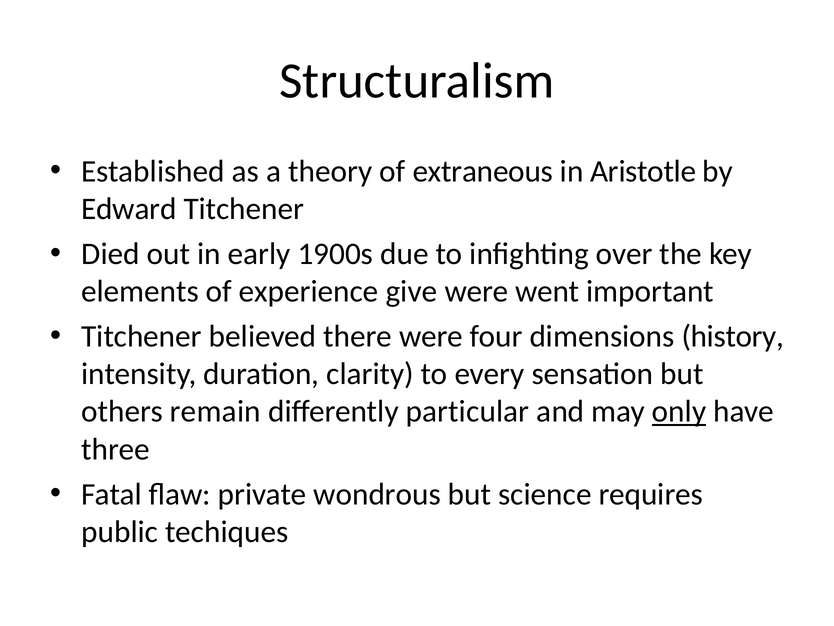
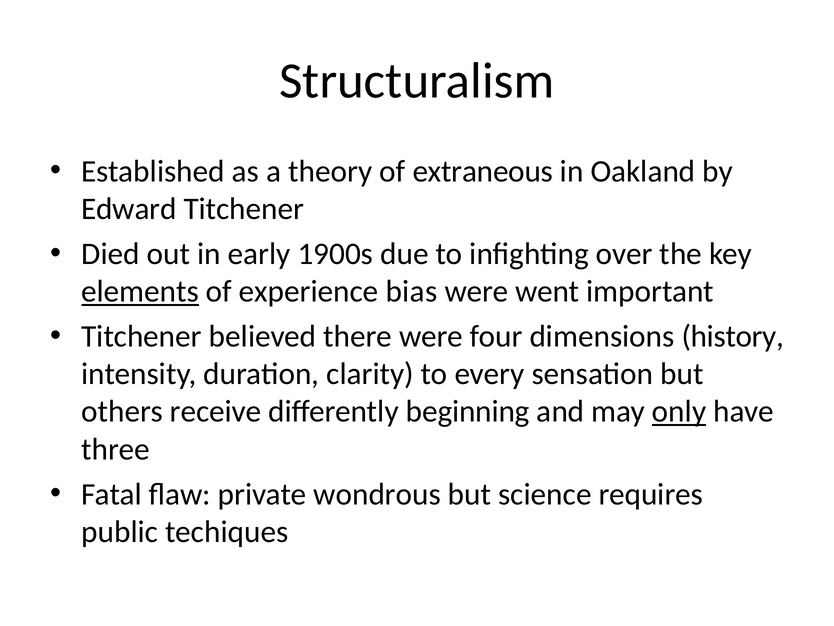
Aristotle: Aristotle -> Oakland
elements underline: none -> present
give: give -> bias
remain: remain -> receive
particular: particular -> beginning
